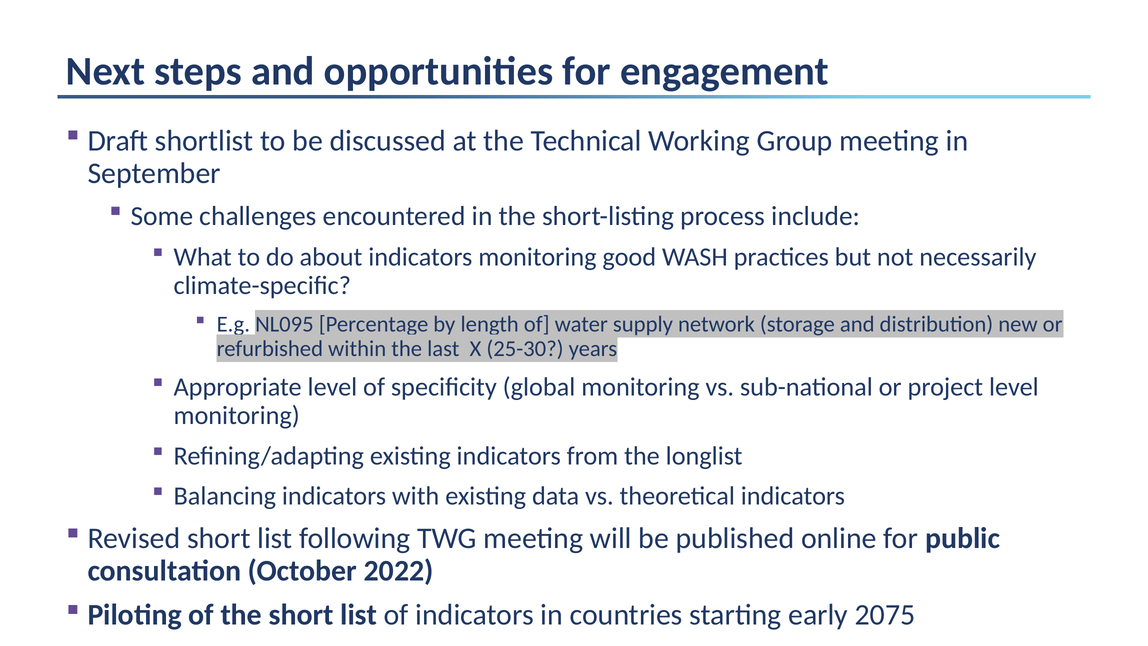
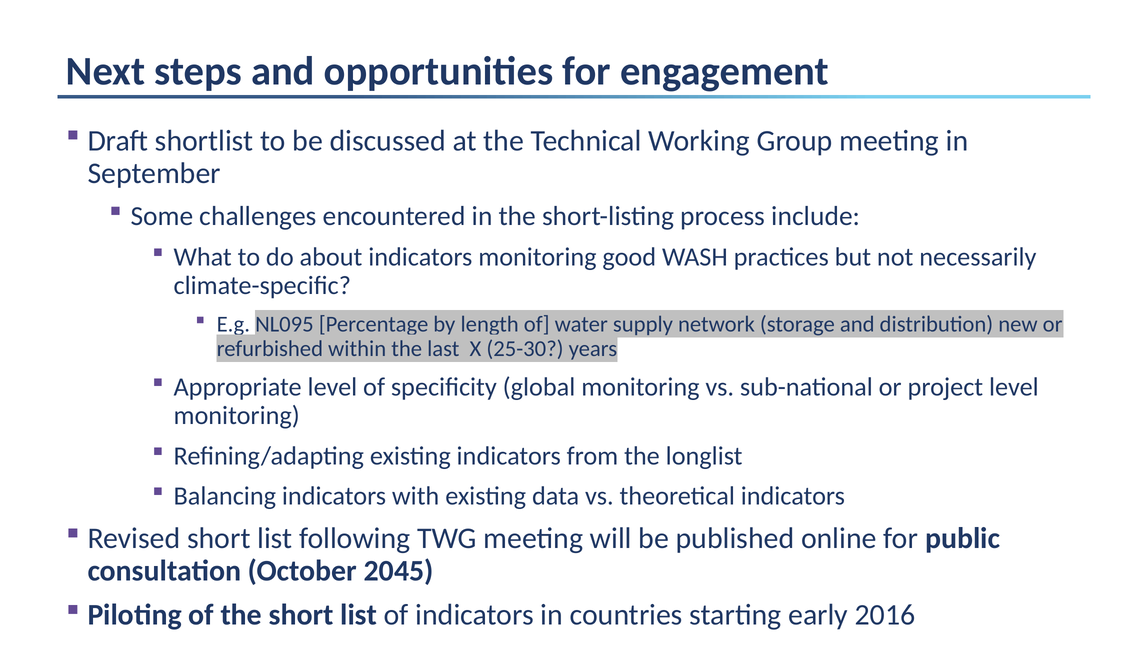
2022: 2022 -> 2045
2075: 2075 -> 2016
